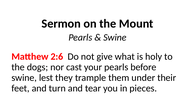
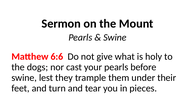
2:6: 2:6 -> 6:6
